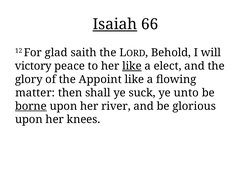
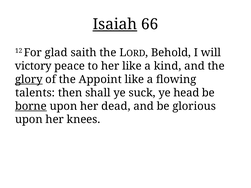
like at (132, 66) underline: present -> none
elect: elect -> kind
glory underline: none -> present
matter: matter -> talents
unto: unto -> head
river: river -> dead
